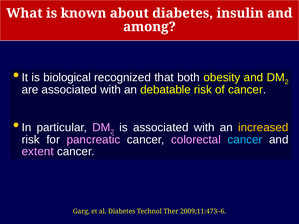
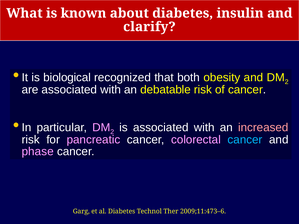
among: among -> clarify
increased colour: yellow -> pink
extent: extent -> phase
